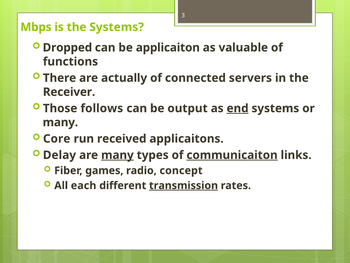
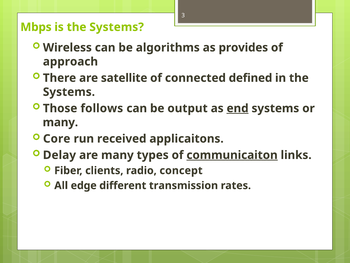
Dropped: Dropped -> Wireless
applicaiton: applicaiton -> algorithms
valuable: valuable -> provides
functions: functions -> approach
actually: actually -> satellite
servers: servers -> defined
Receiver at (69, 92): Receiver -> Systems
many at (117, 155) underline: present -> none
games: games -> clients
each: each -> edge
transmission underline: present -> none
